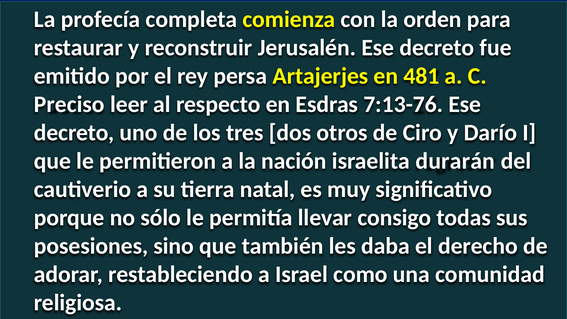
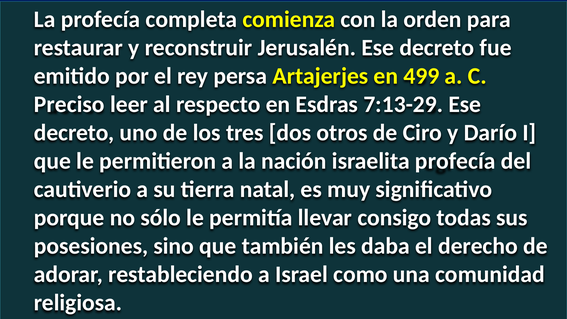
481: 481 -> 499
7:13-76: 7:13-76 -> 7:13-29
israelita durarán: durarán -> profecía
